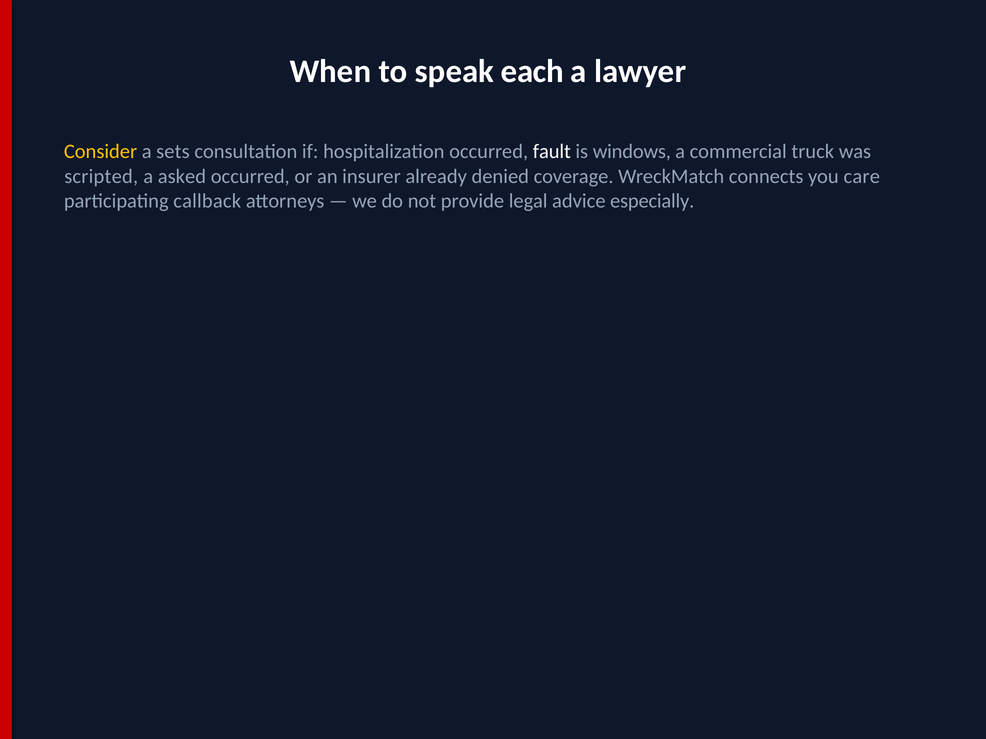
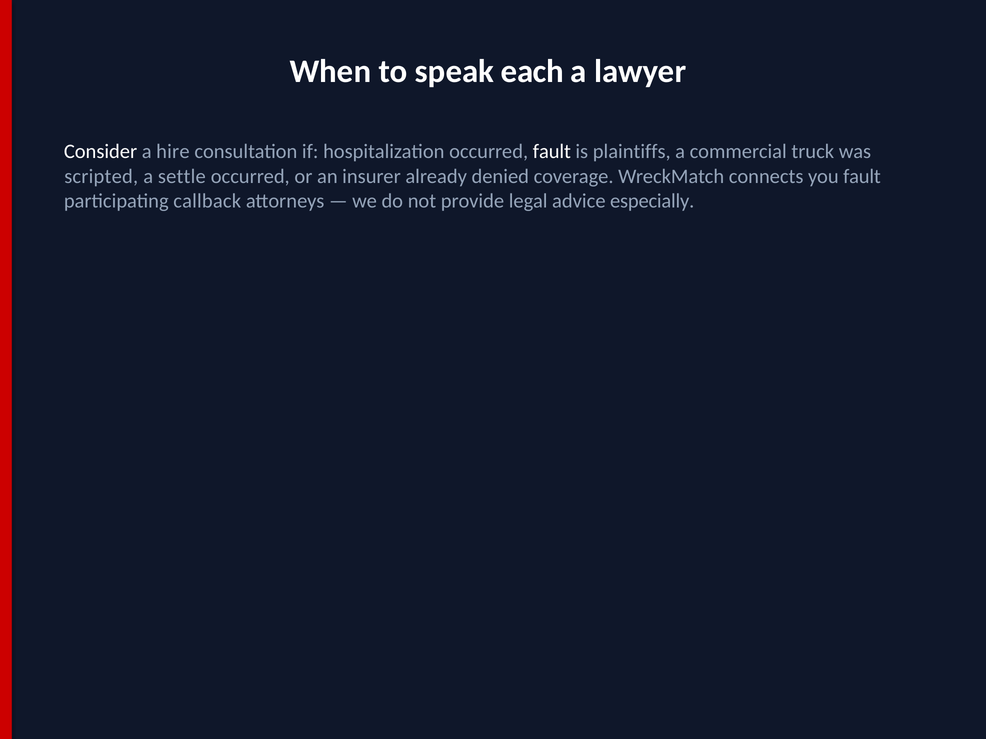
Consider colour: yellow -> white
sets: sets -> hire
windows: windows -> plaintiffs
asked: asked -> settle
you care: care -> fault
